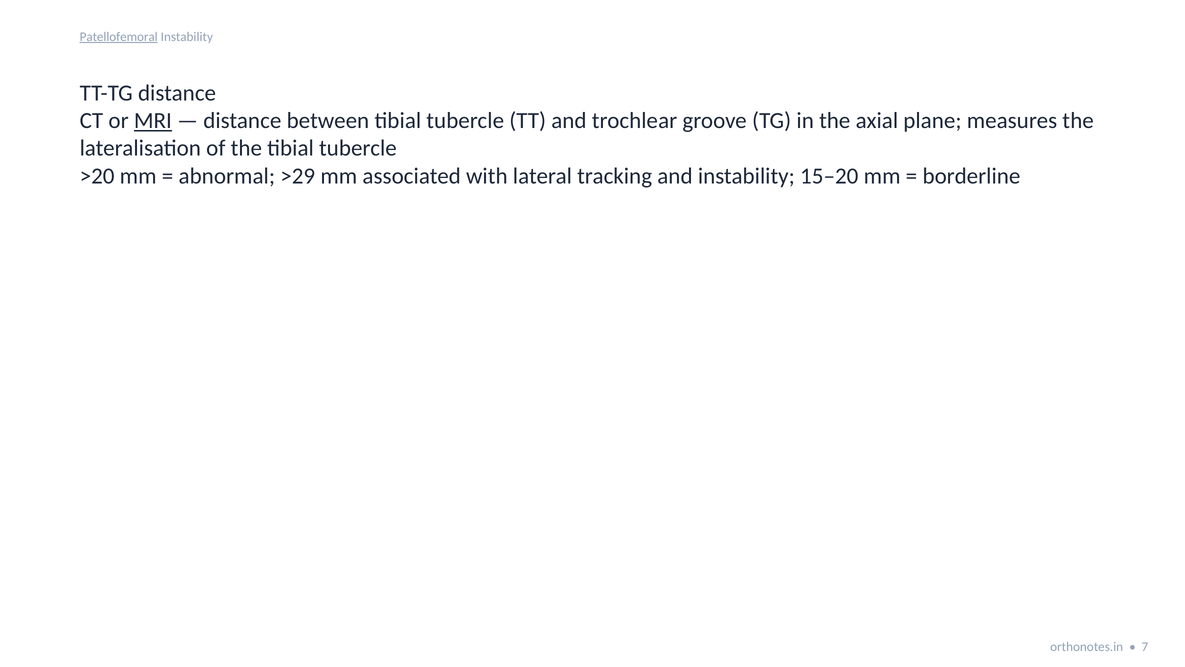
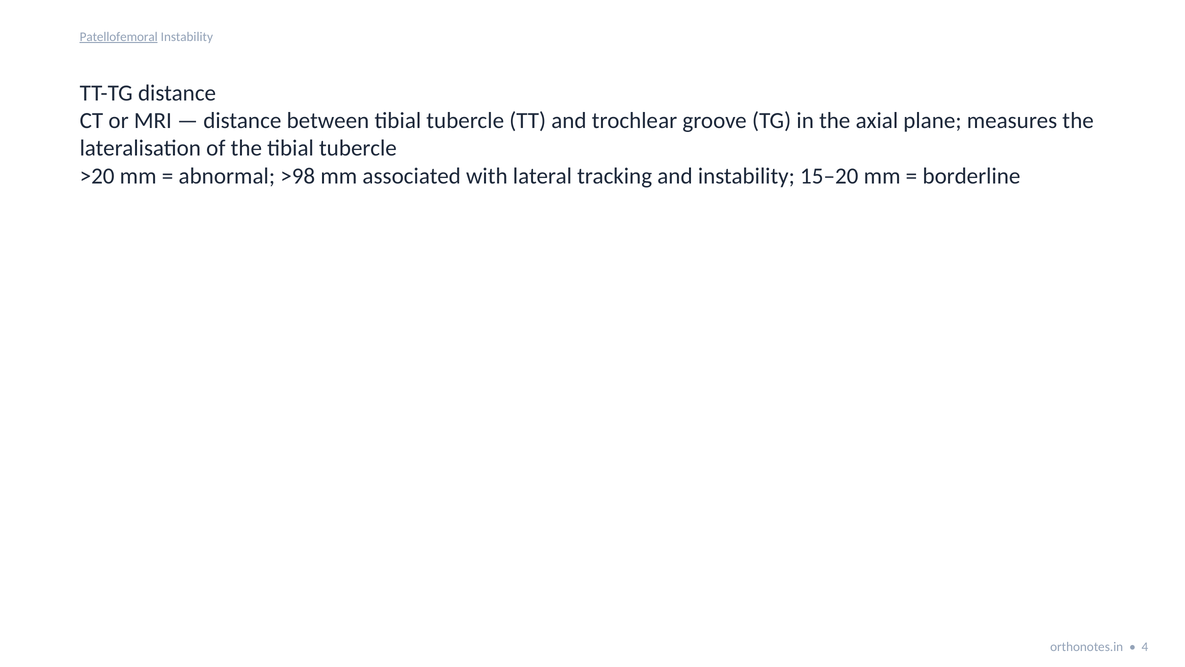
MRI underline: present -> none
>29: >29 -> >98
7: 7 -> 4
